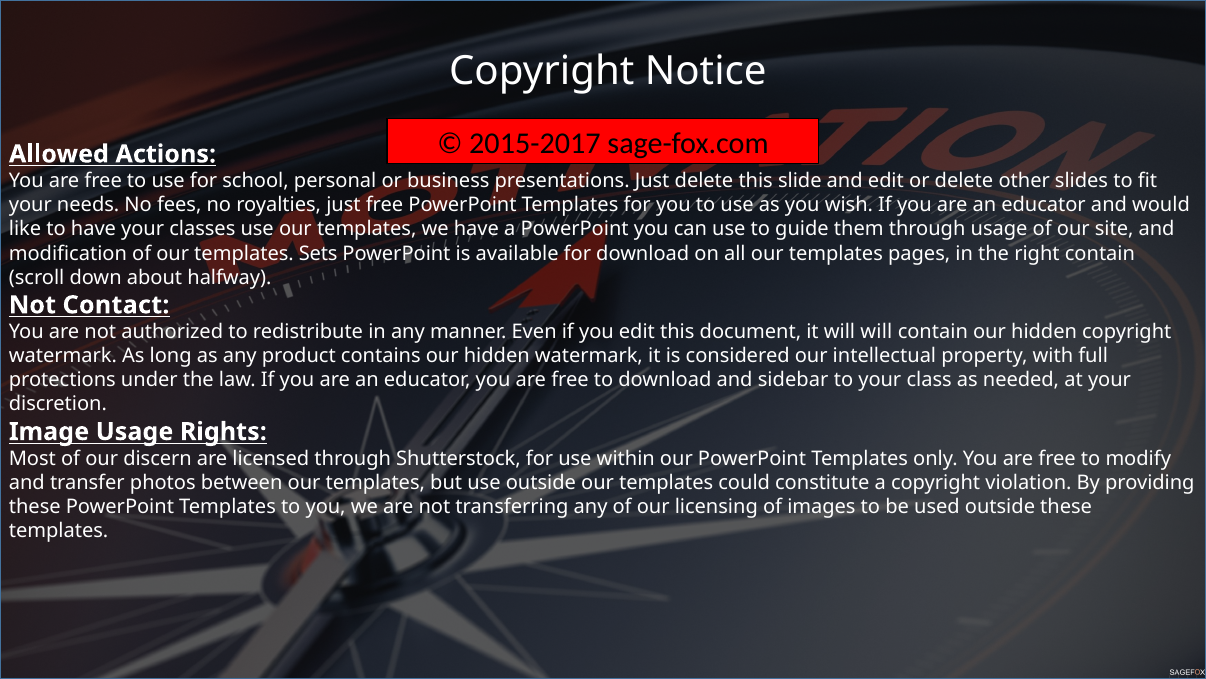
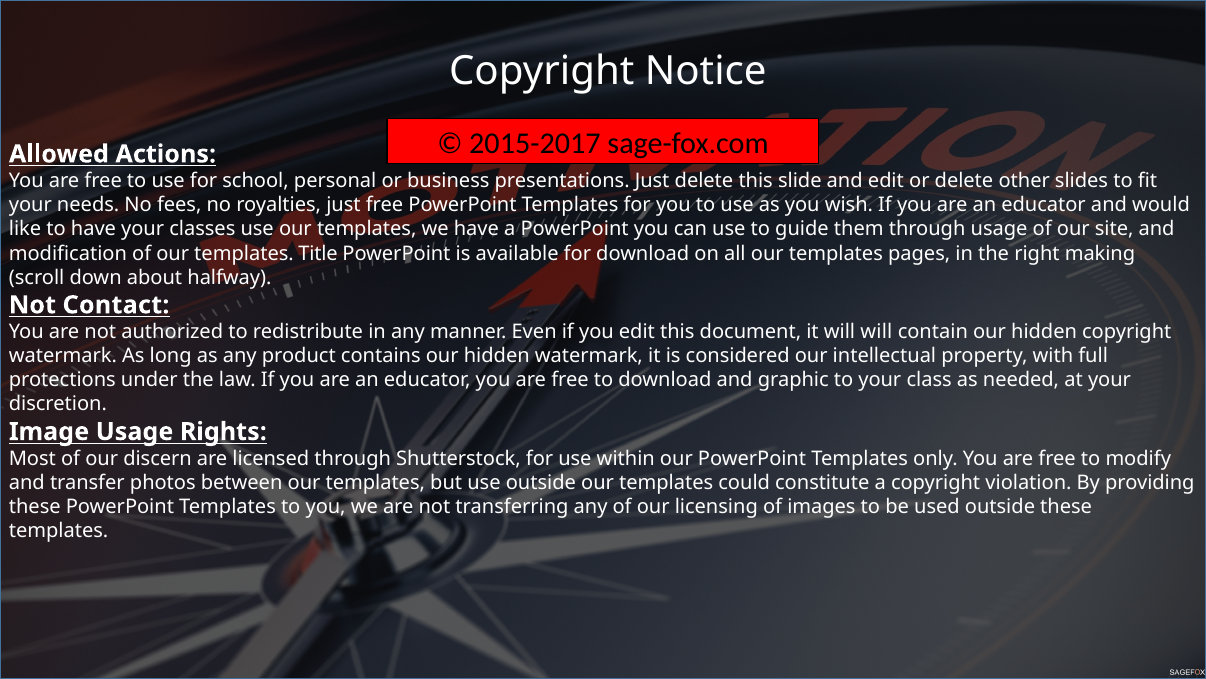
Sets: Sets -> Title
right contain: contain -> making
sidebar: sidebar -> graphic
